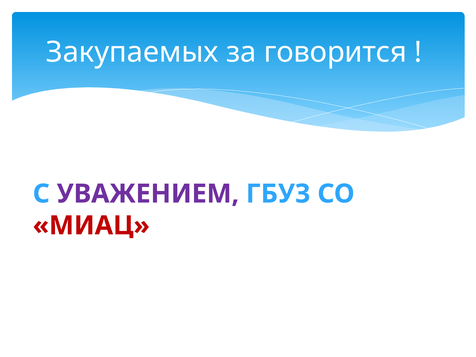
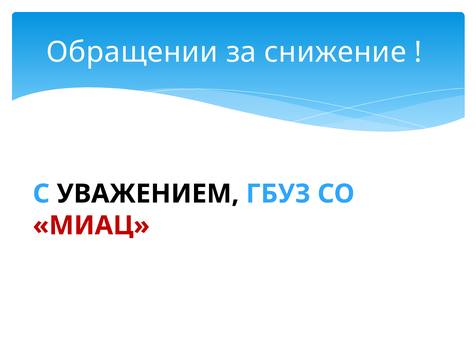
Закупаемых: Закупаемых -> Обращении
говорится: говорится -> снижение
УВАЖЕНИЕМ colour: purple -> black
